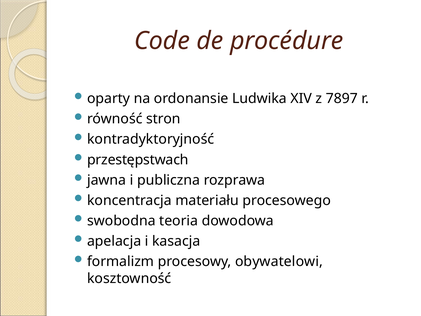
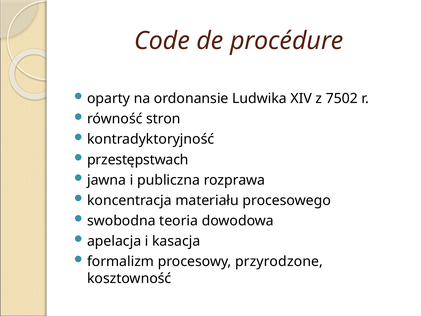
7897: 7897 -> 7502
obywatelowi: obywatelowi -> przyrodzone
